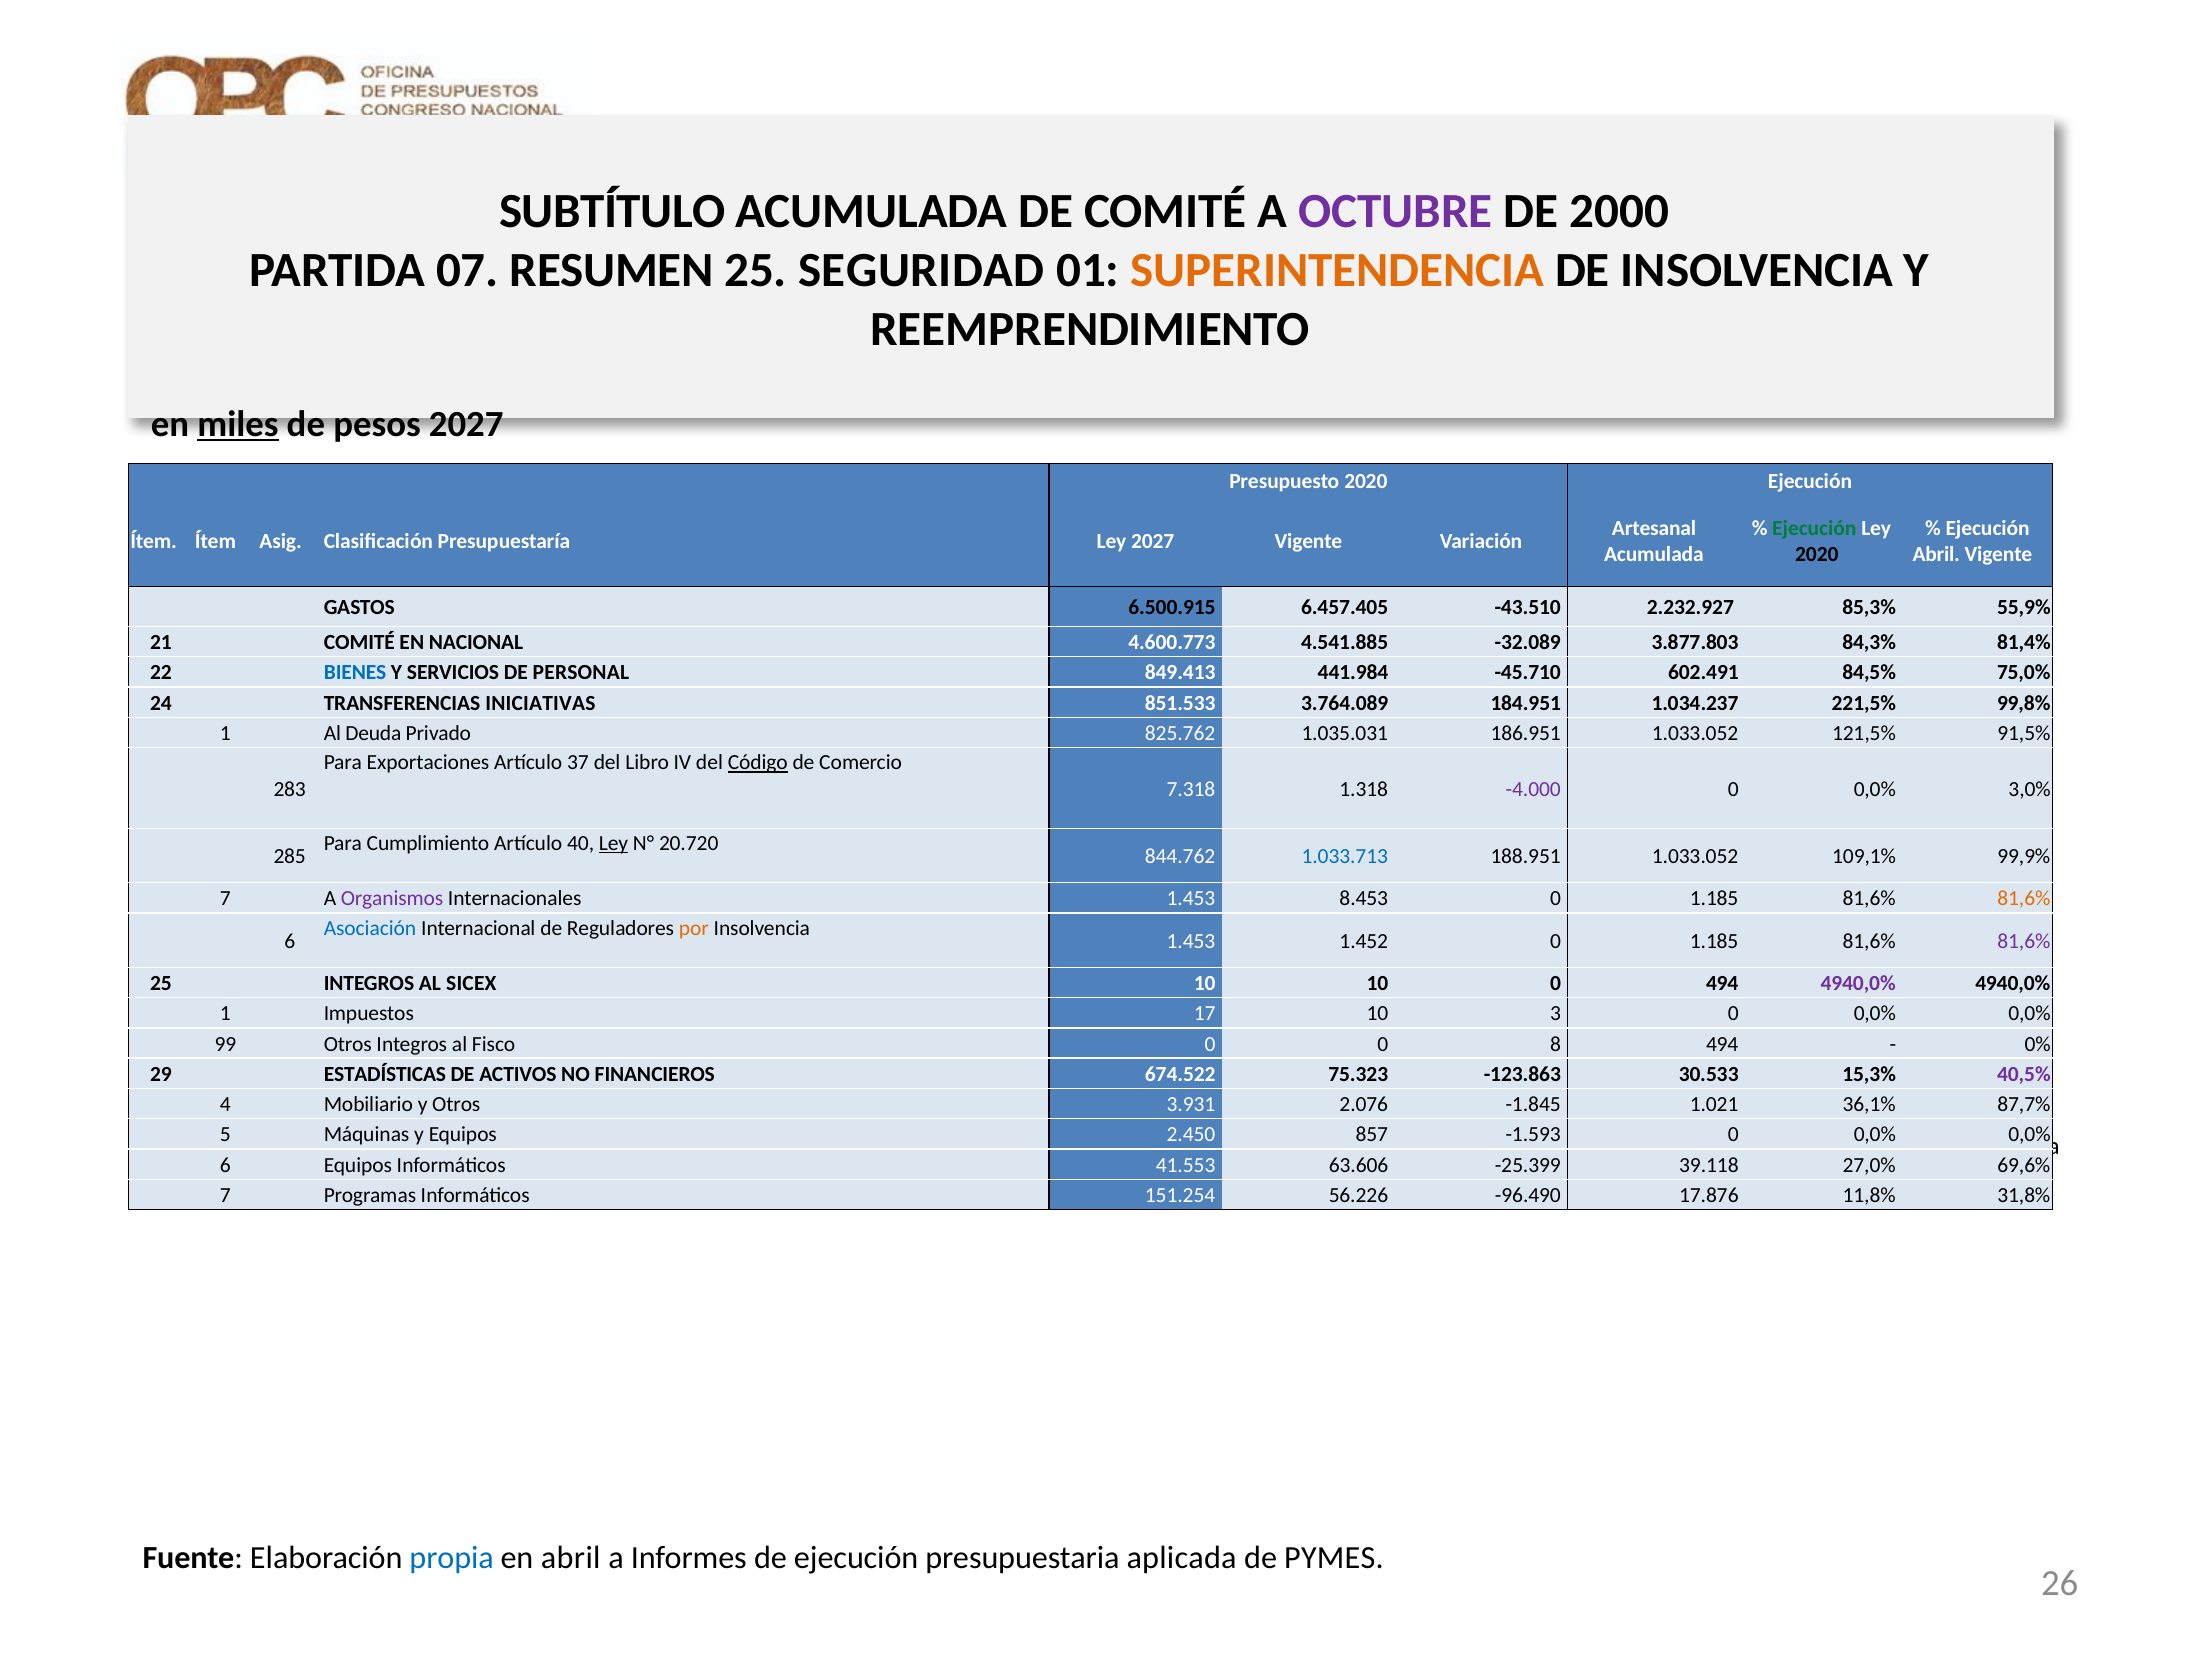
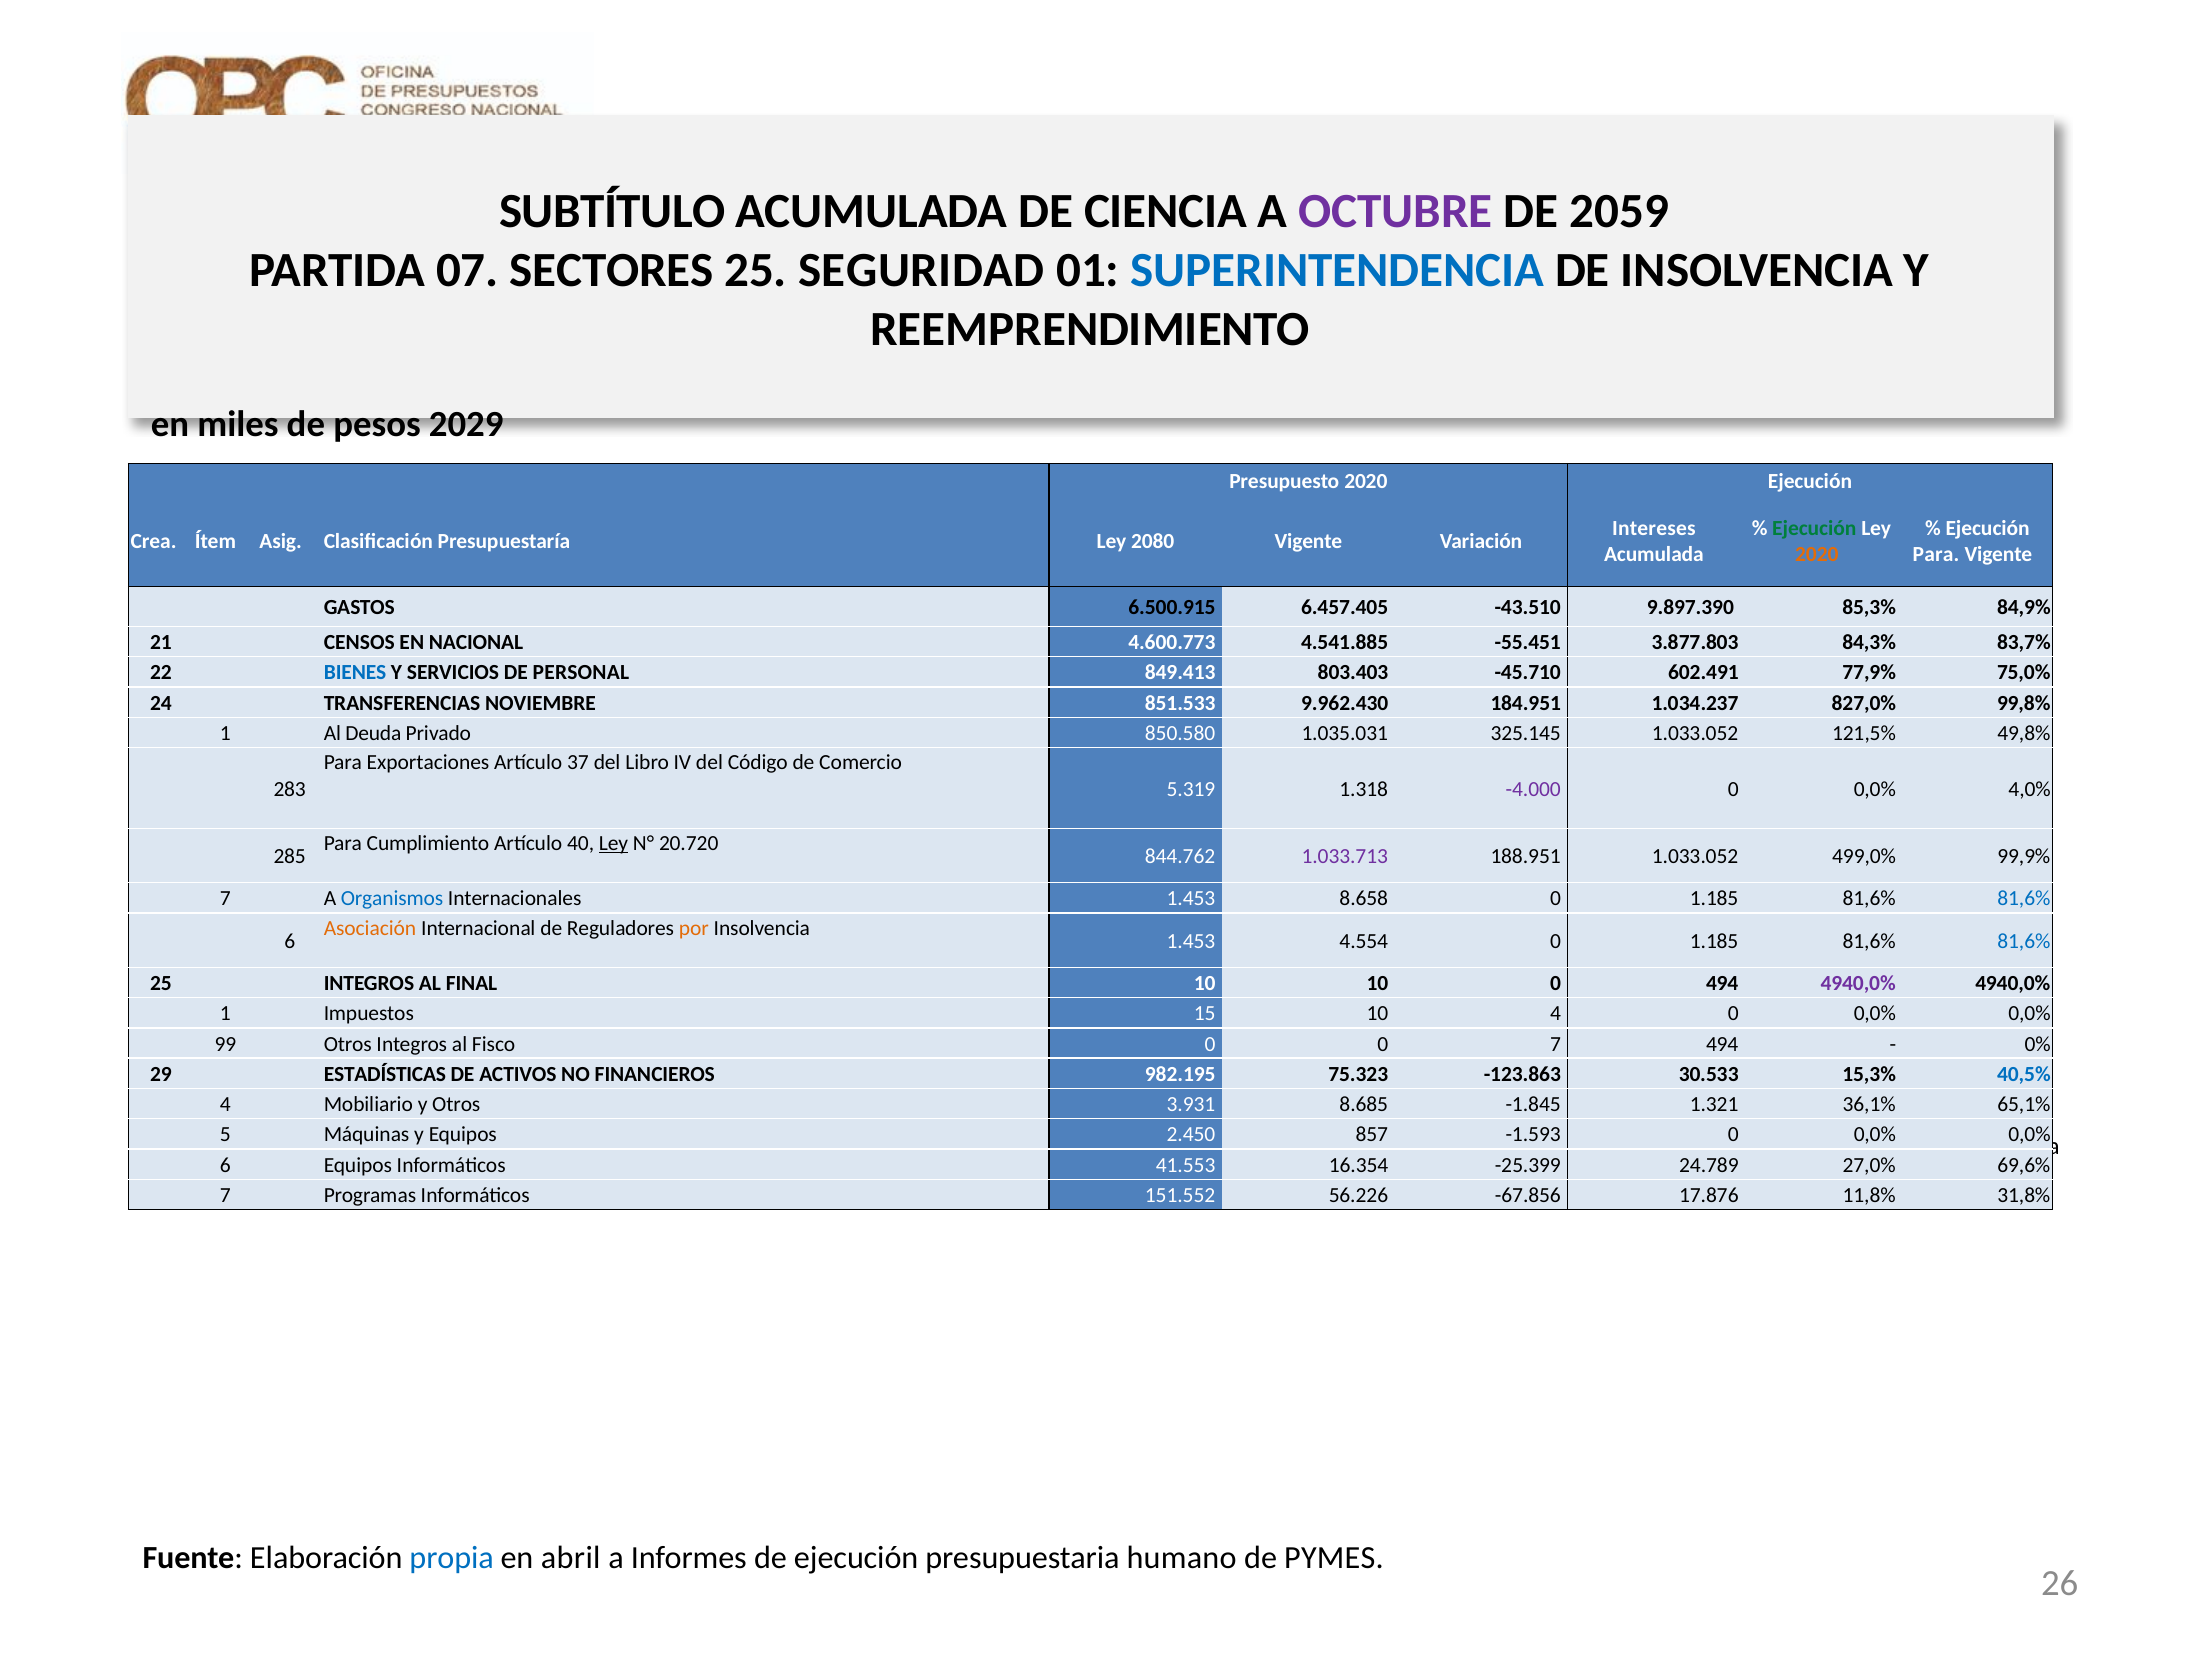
DE COMITÉ: COMITÉ -> CIENCIA
2000: 2000 -> 2059
RESUMEN: RESUMEN -> SECTORES
SUPERINTENDENCIA colour: orange -> blue
miles underline: present -> none
pesos 2027: 2027 -> 2029
Artesanal: Artesanal -> Intereses
Ítem at (154, 541): Ítem -> Crea
Ley 2027: 2027 -> 2080
2020 at (1817, 555) colour: black -> orange
Abril at (1936, 555): Abril -> Para
2.232.927: 2.232.927 -> 9.897.390
55,9%: 55,9% -> 84,9%
21 COMITÉ: COMITÉ -> CENSOS
-32.089: -32.089 -> -55.451
81,4%: 81,4% -> 83,7%
441.984: 441.984 -> 803.403
84,5%: 84,5% -> 77,9%
INICIATIVAS: INICIATIVAS -> NOVIEMBRE
3.764.089: 3.764.089 -> 9.962.430
221,5%: 221,5% -> 827,0%
825.762: 825.762 -> 850.580
186.951: 186.951 -> 325.145
91,5%: 91,5% -> 49,8%
Código underline: present -> none
7.318: 7.318 -> 5.319
3,0%: 3,0% -> 4,0%
1.033.713 colour: blue -> purple
109,1%: 109,1% -> 499,0%
Organismos colour: purple -> blue
8.453: 8.453 -> 8.658
81,6% at (2024, 899) colour: orange -> blue
Asociación colour: blue -> orange
1.452: 1.452 -> 4.554
81,6% at (2024, 941) colour: purple -> blue
SICEX: SICEX -> FINAL
17: 17 -> 15
10 3: 3 -> 4
0 8: 8 -> 7
674.522: 674.522 -> 982.195
40,5% colour: purple -> blue
2.076: 2.076 -> 8.685
1.021: 1.021 -> 1.321
87,7%: 87,7% -> 65,1%
63.606: 63.606 -> 16.354
39.118: 39.118 -> 24.789
151.254: 151.254 -> 151.552
-96.490: -96.490 -> -67.856
presupuestaria aplicada: aplicada -> humano
